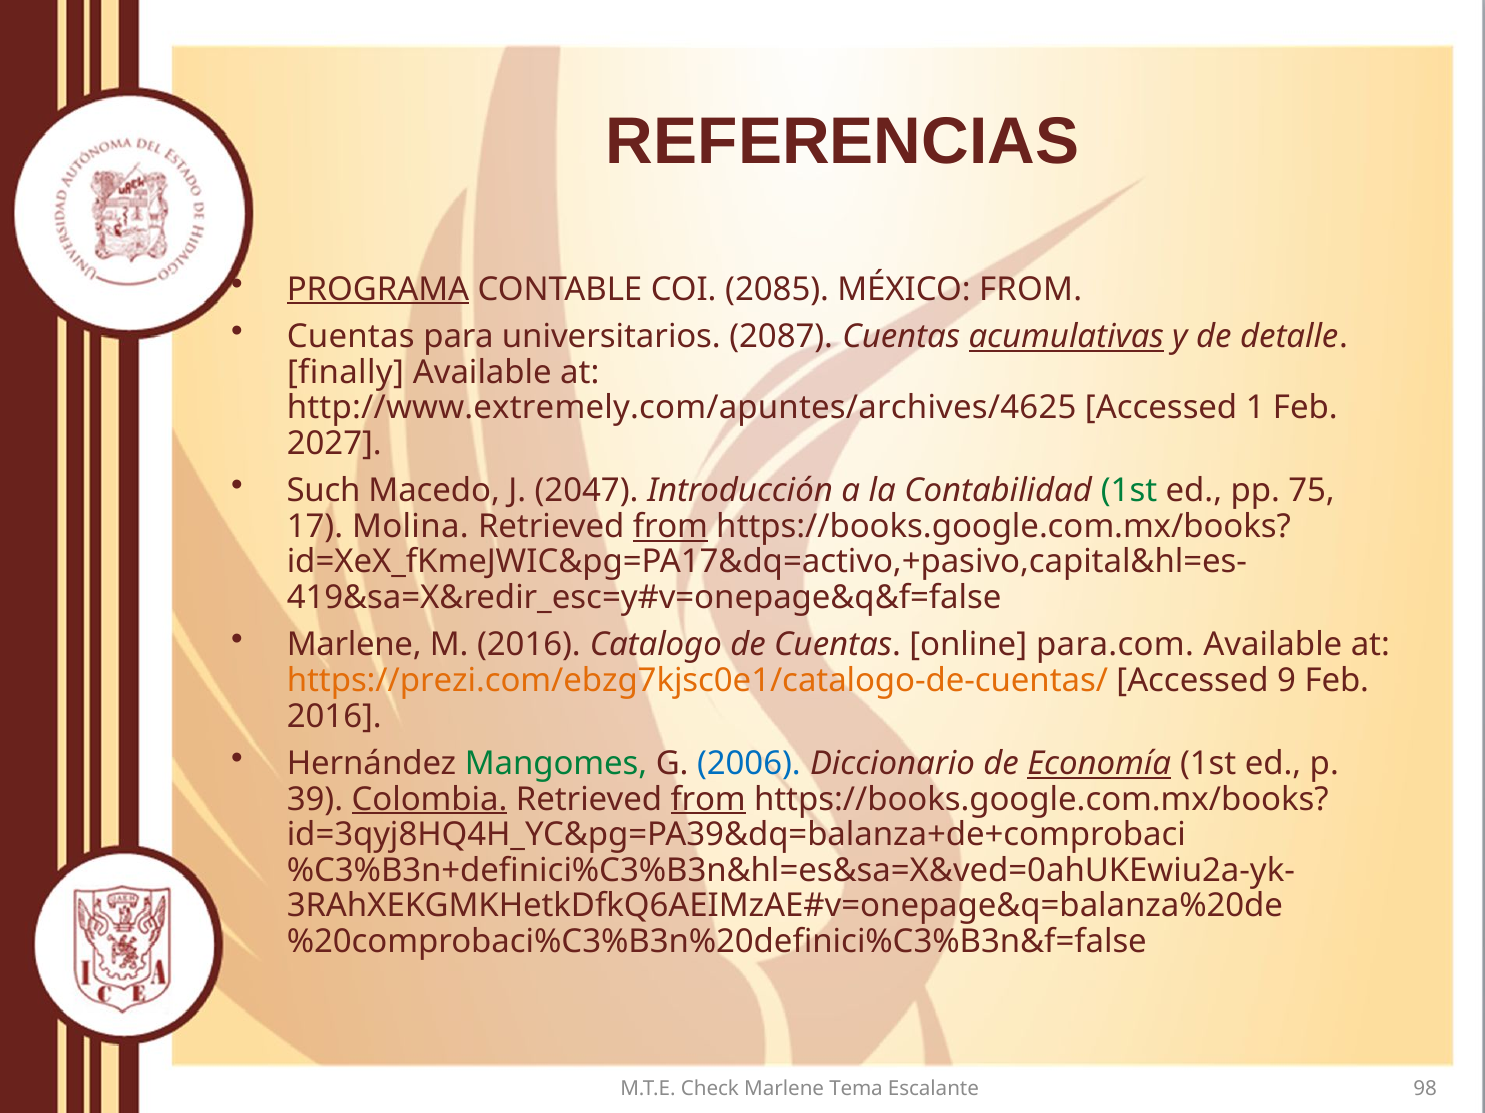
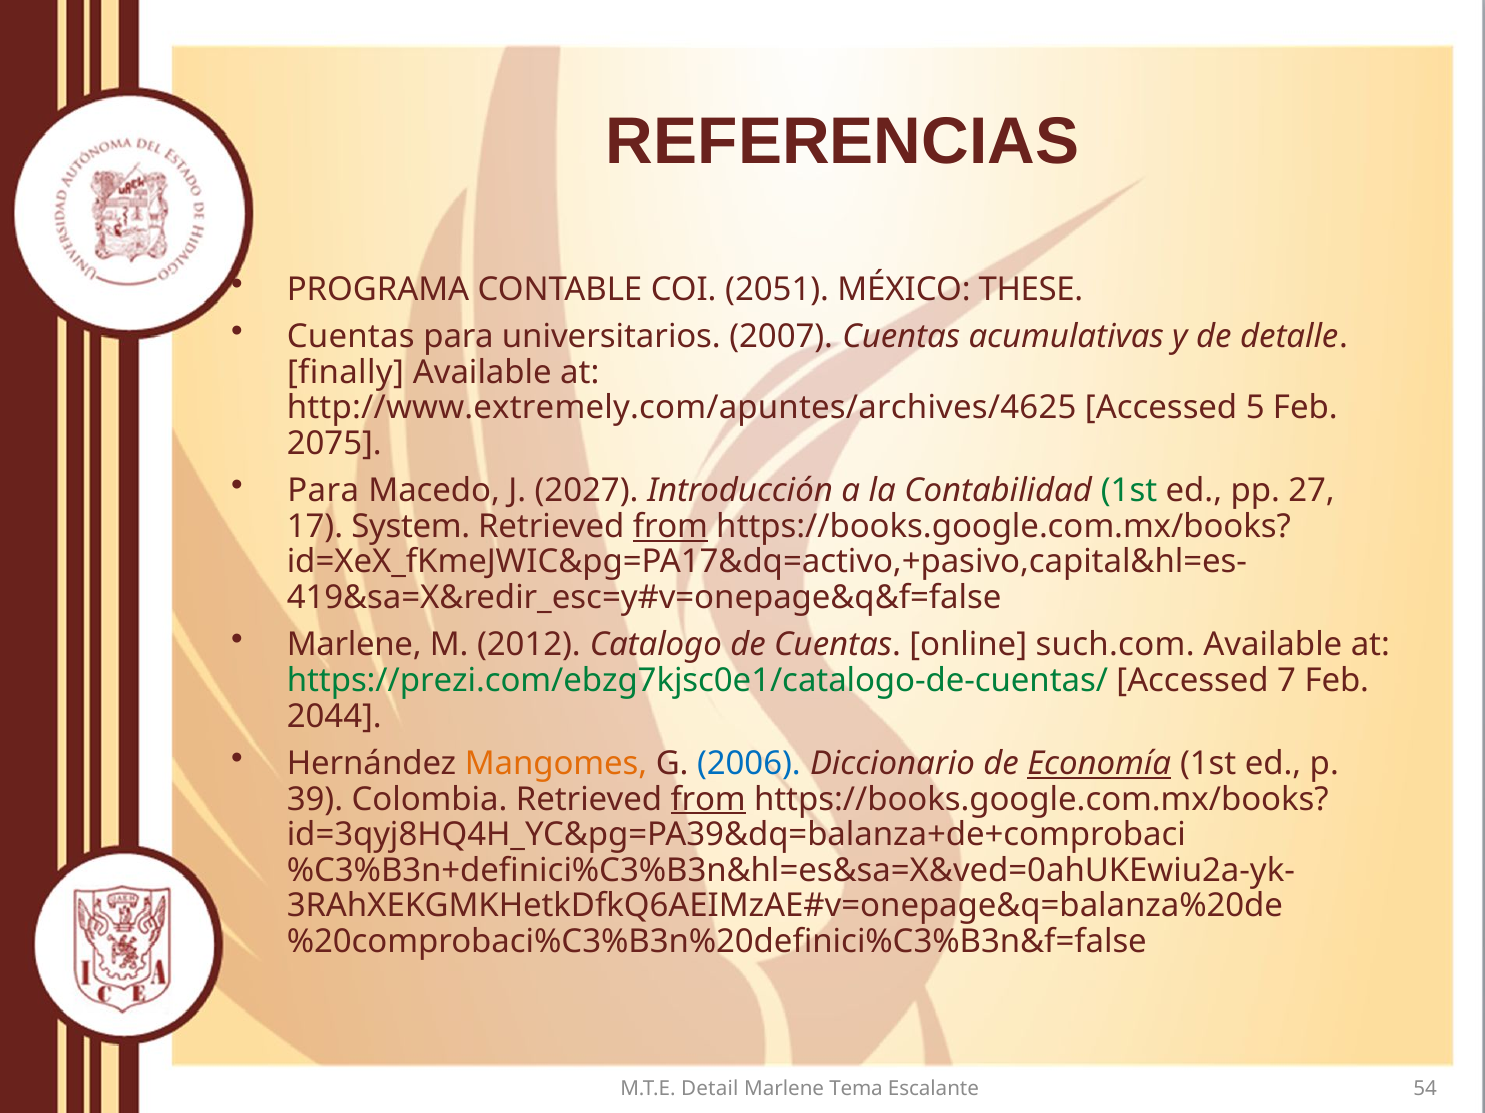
PROGRAMA underline: present -> none
2085: 2085 -> 2051
MÉXICO FROM: FROM -> THESE
2087: 2087 -> 2007
acumulativas underline: present -> none
1: 1 -> 5
2027: 2027 -> 2075
Such at (324, 491): Such -> Para
2047: 2047 -> 2027
75: 75 -> 27
Molina: Molina -> System
M 2016: 2016 -> 2012
para.com: para.com -> such.com
https://prezi.com/ebzg7kjsc0e1/catalogo-de-cuentas/ colour: orange -> green
9: 9 -> 7
2016 at (334, 717): 2016 -> 2044
Mangomes colour: green -> orange
Colombia underline: present -> none
Check: Check -> Detail
98: 98 -> 54
